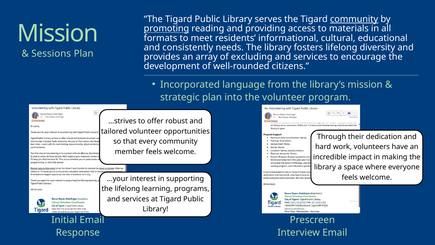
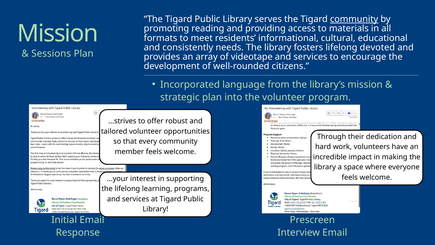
promoting underline: present -> none
diversity: diversity -> devoted
excluding: excluding -> videotape
